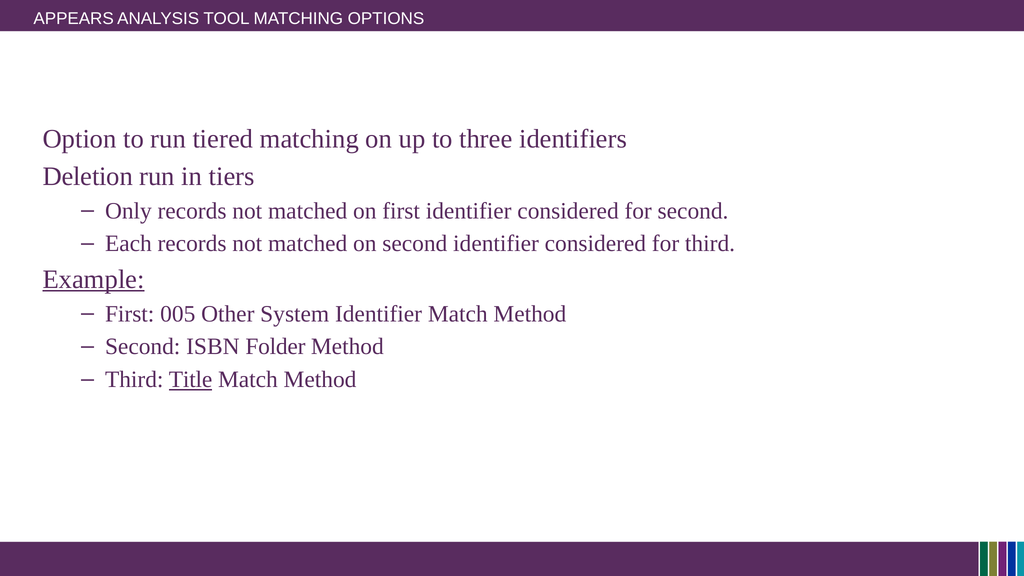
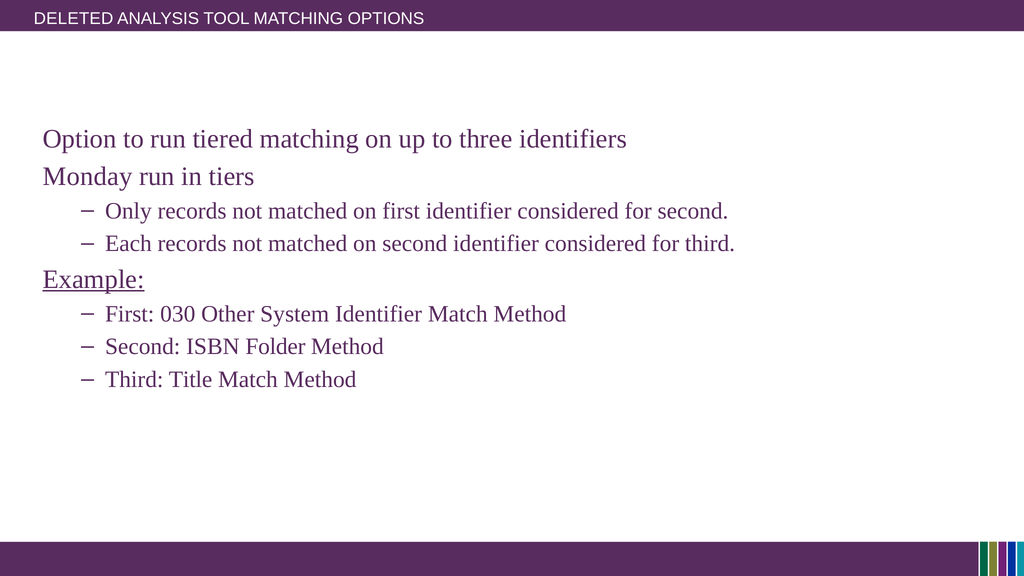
APPEARS: APPEARS -> DELETED
Deletion: Deletion -> Monday
005: 005 -> 030
Title underline: present -> none
